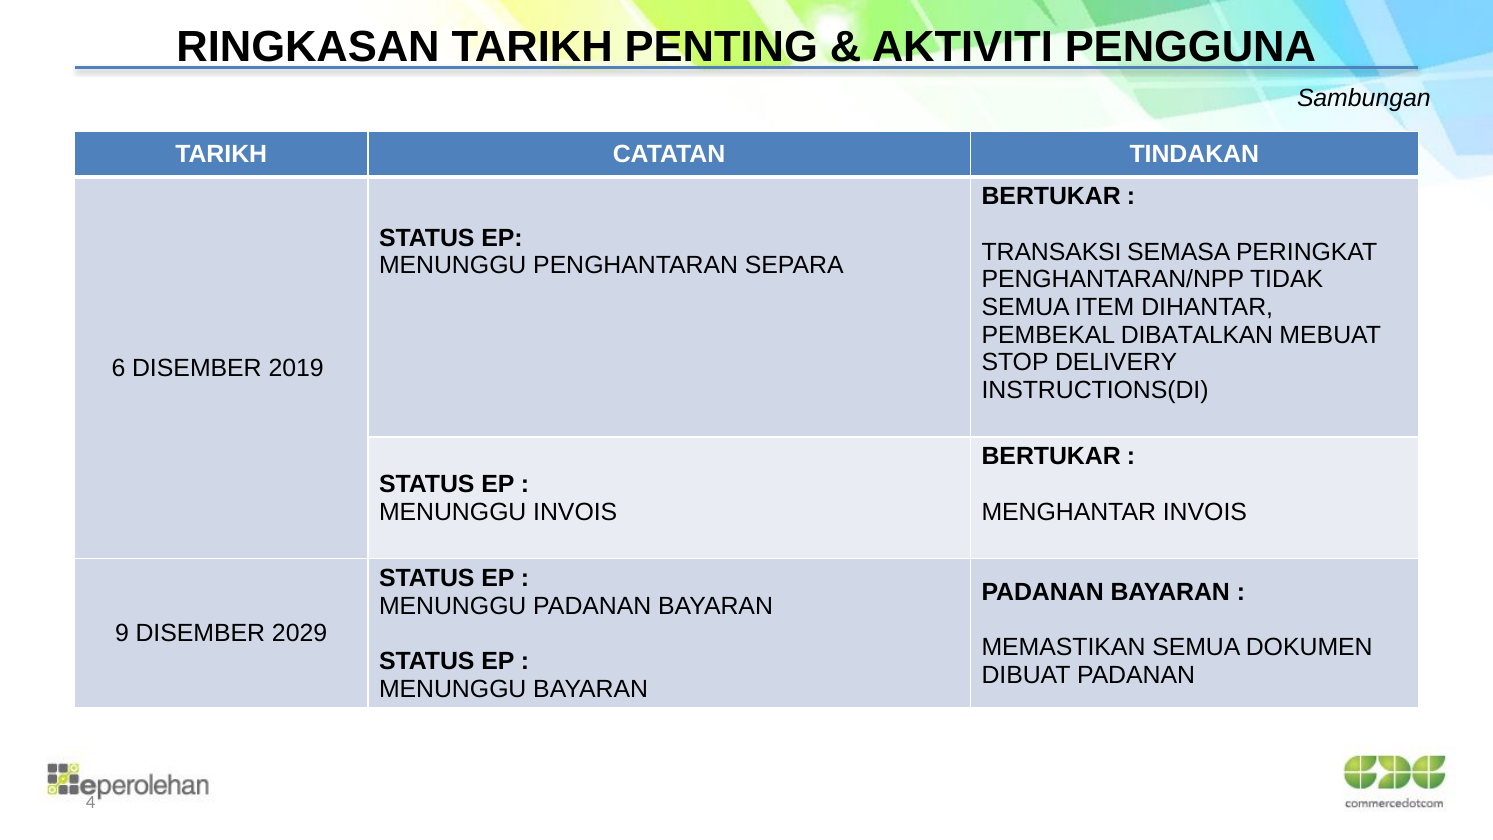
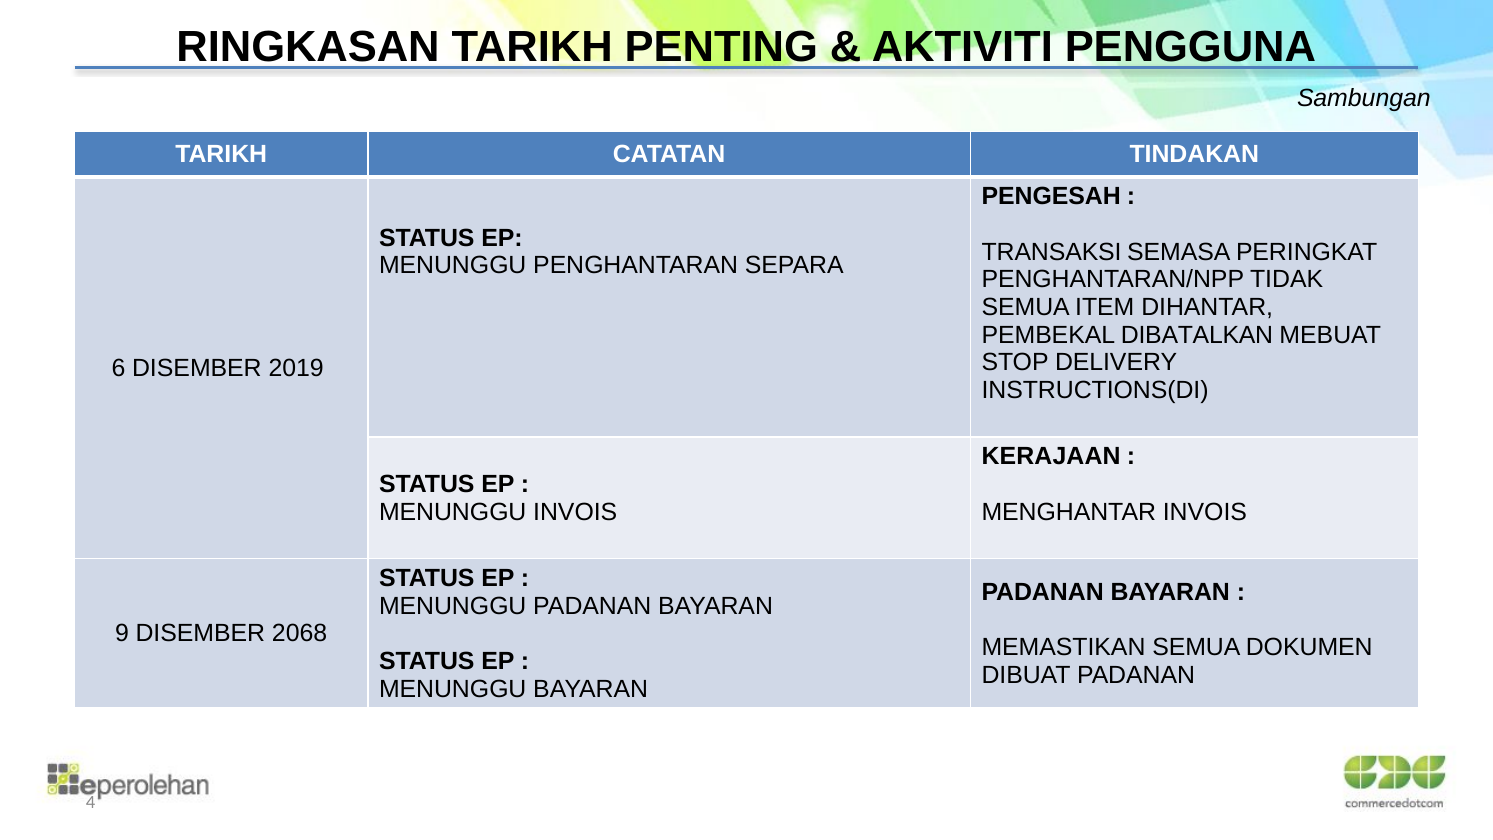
BERTUKAR at (1051, 197): BERTUKAR -> PENGESAH
BERTUKAR at (1051, 457): BERTUKAR -> KERAJAAN
2029: 2029 -> 2068
